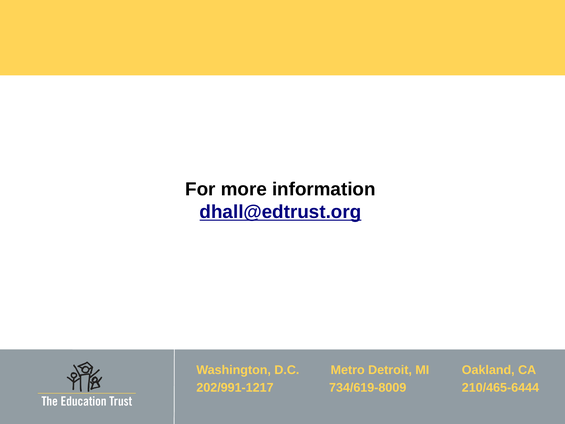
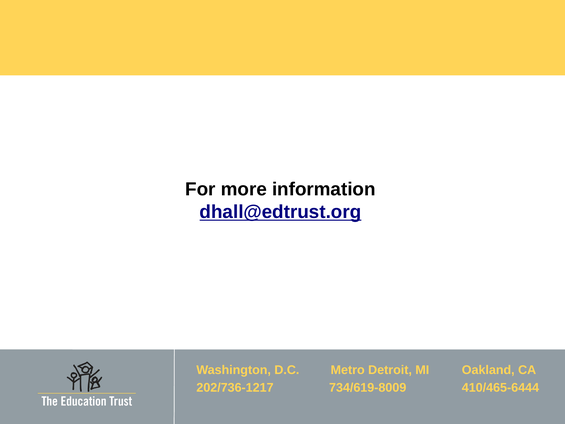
202/991-1217: 202/991-1217 -> 202/736-1217
210/465-6444: 210/465-6444 -> 410/465-6444
